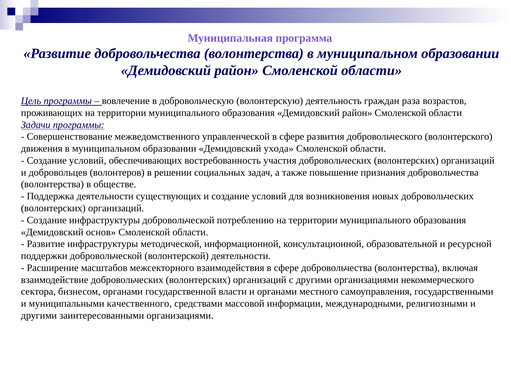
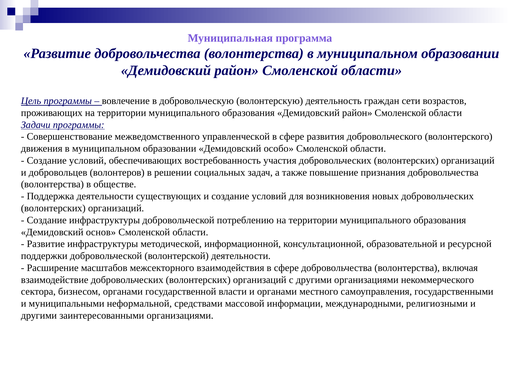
раза: раза -> сети
ухода: ухода -> особо
качественного: качественного -> неформальной
